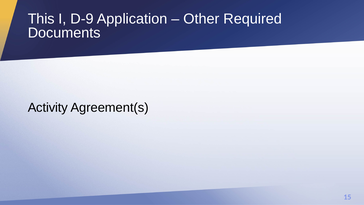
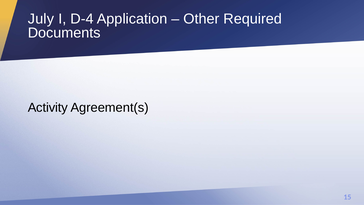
This: This -> July
D-9: D-9 -> D-4
